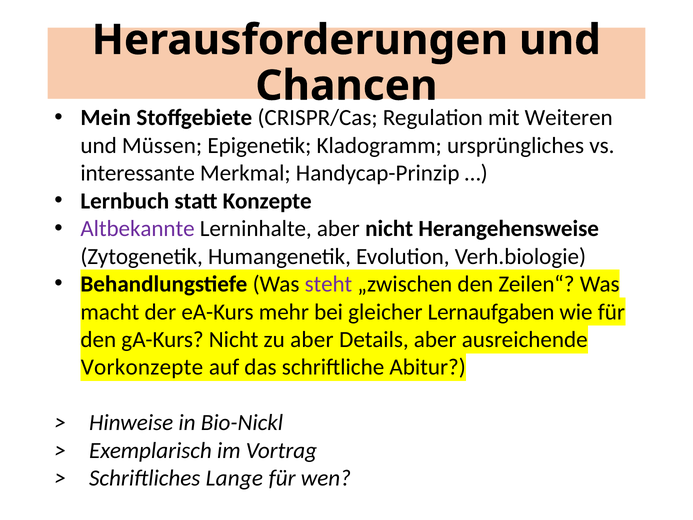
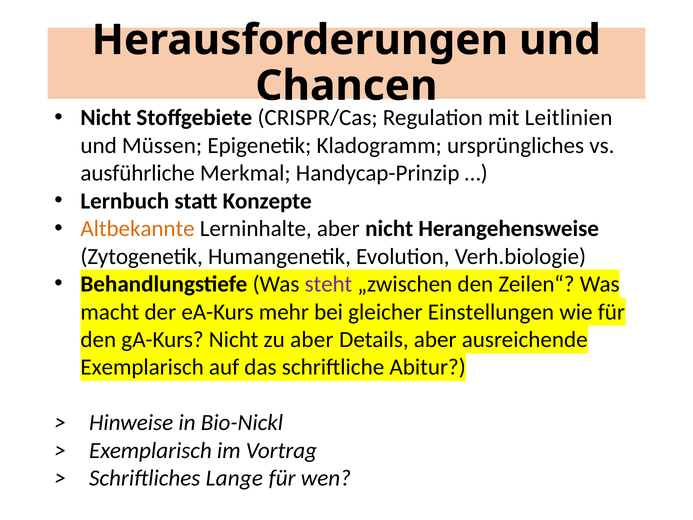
Mein at (106, 118): Mein -> Nicht
Weiteren: Weiteren -> Leitlinien
interessante: interessante -> ausführliche
Altbekannte colour: purple -> orange
Lernaufgaben: Lernaufgaben -> Einstellungen
Vorkonzepte at (142, 367): Vorkonzepte -> Exemplarisch
